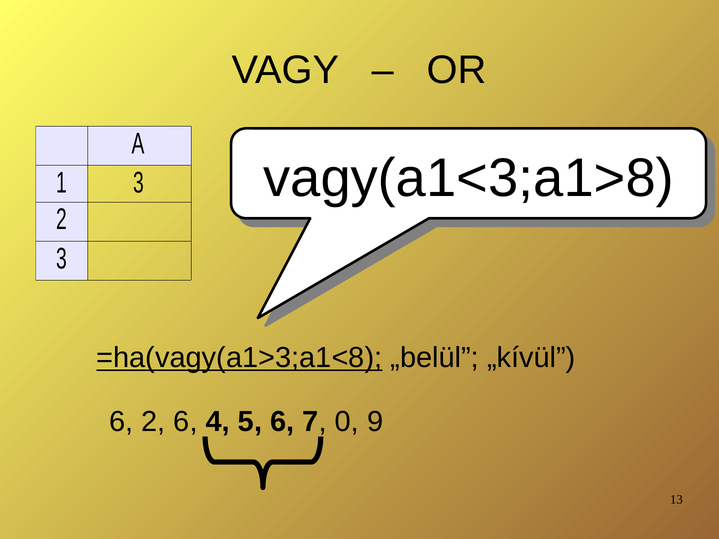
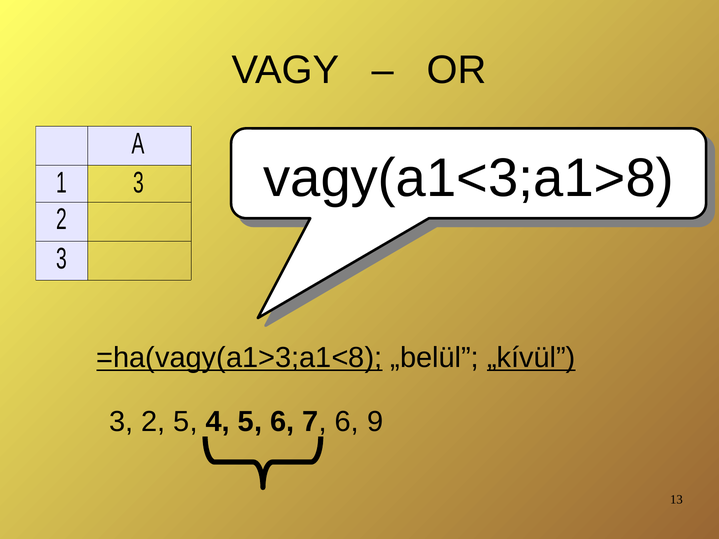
„kívül underline: none -> present
6 at (121, 422): 6 -> 3
2 6: 6 -> 5
0 at (347, 422): 0 -> 6
